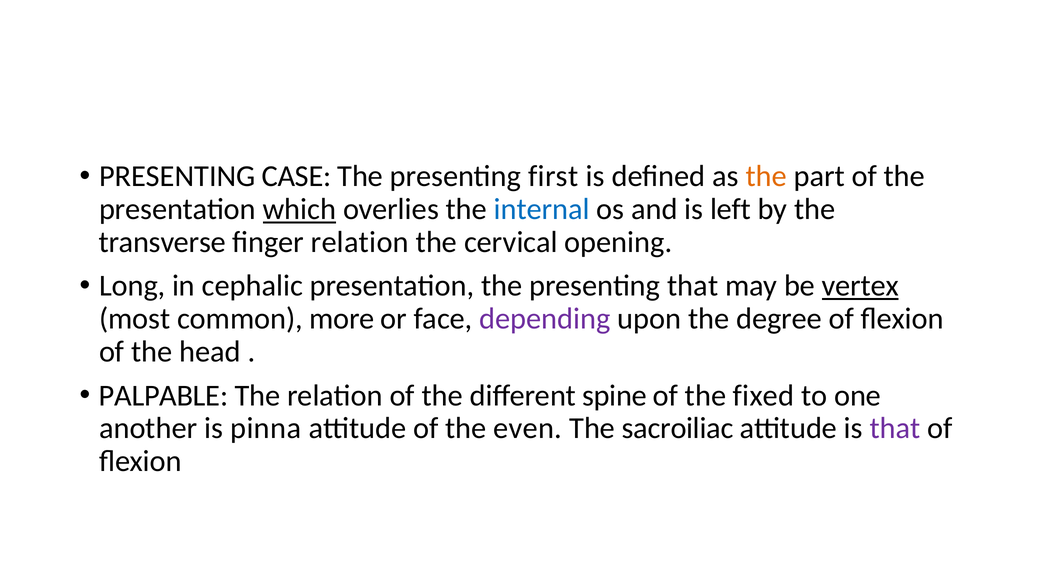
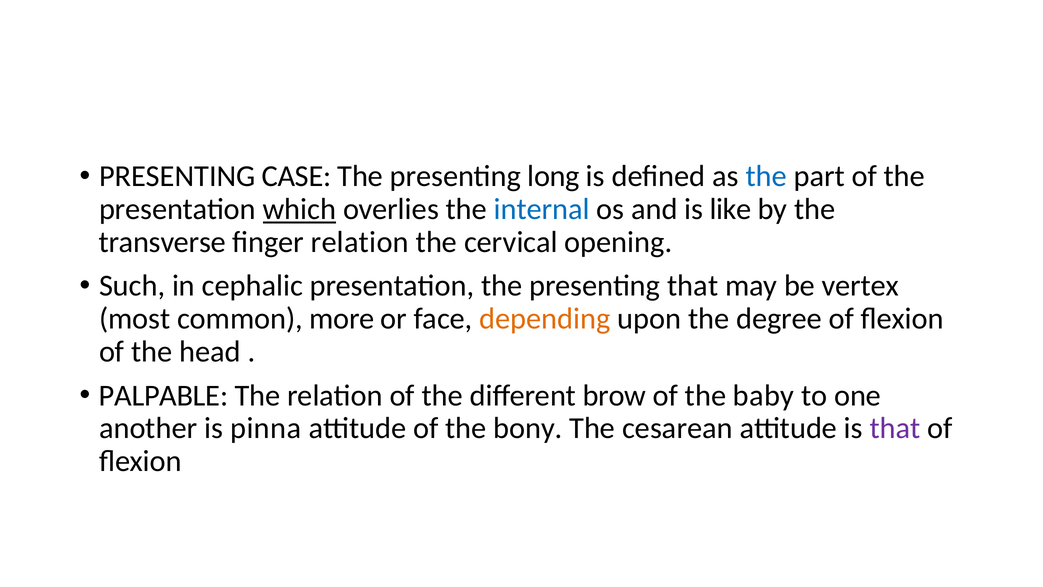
first: first -> long
the at (766, 176) colour: orange -> blue
left: left -> like
Long: Long -> Such
vertex underline: present -> none
depending colour: purple -> orange
spine: spine -> brow
fixed: fixed -> baby
even: even -> bony
sacroiliac: sacroiliac -> cesarean
